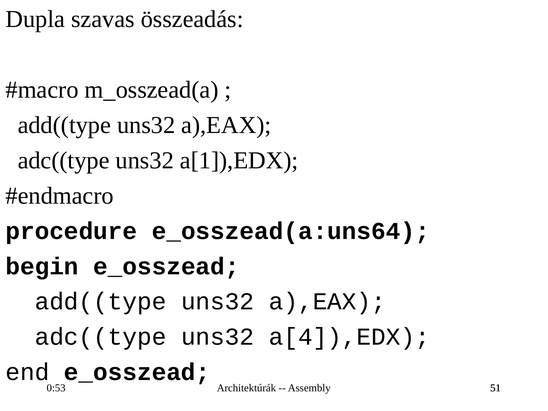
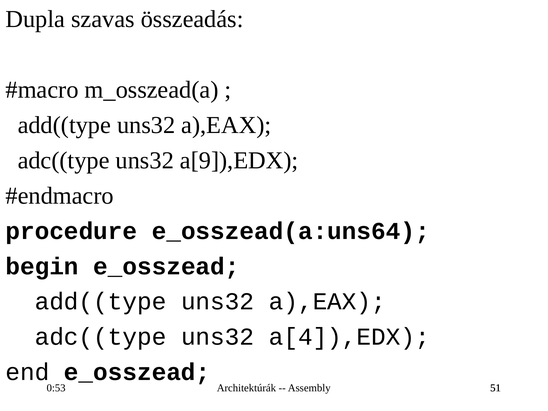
a[1]),EDX: a[1]),EDX -> a[9]),EDX
